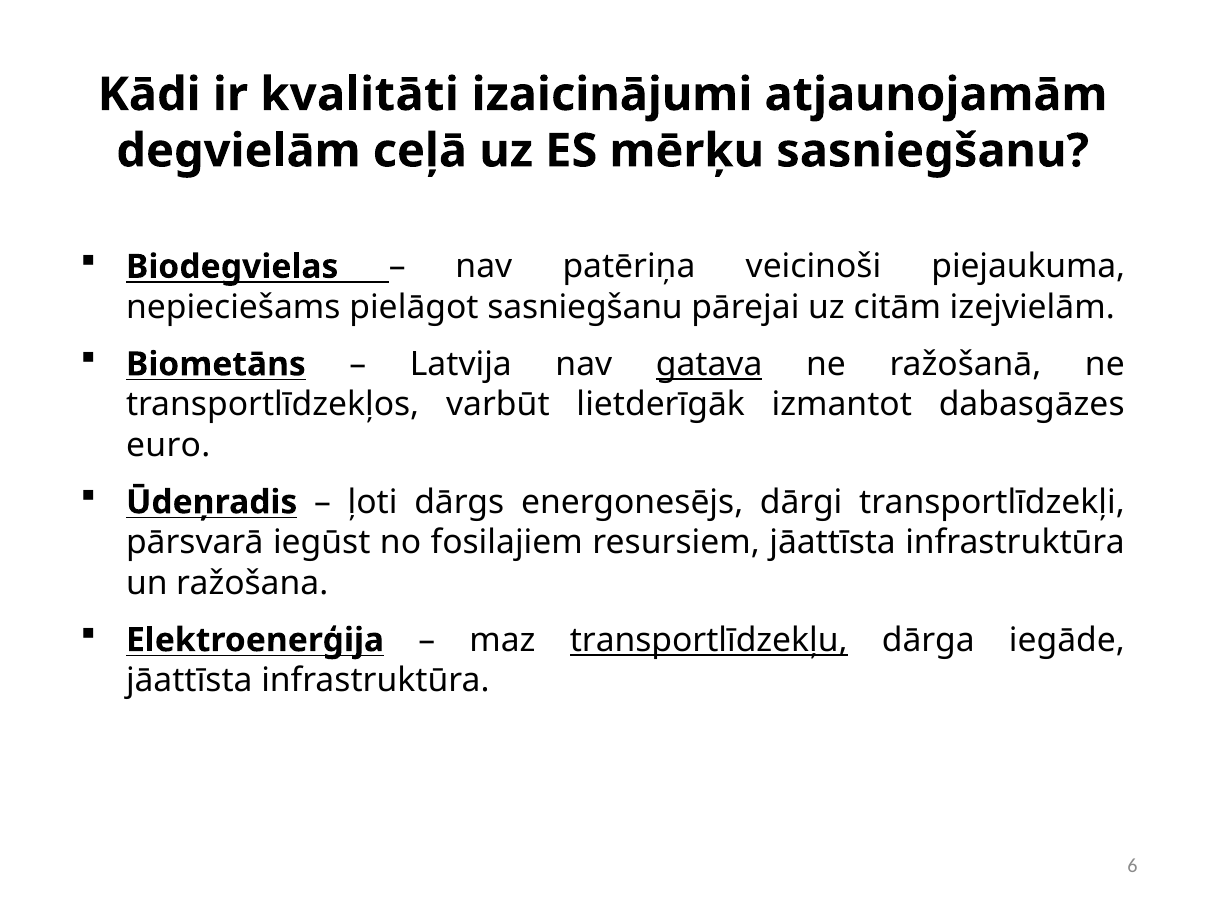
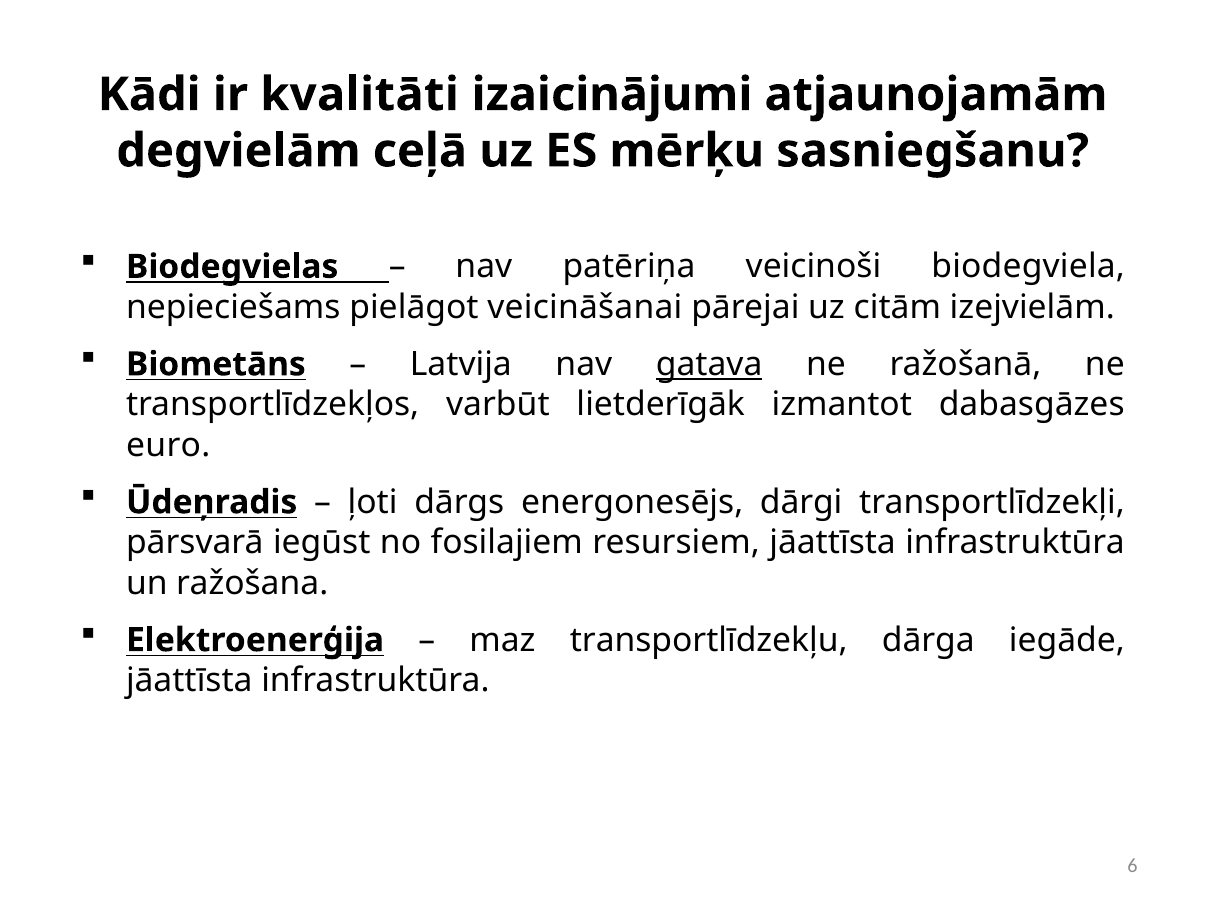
piejaukuma: piejaukuma -> biodegviela
pielāgot sasniegšanu: sasniegšanu -> veicināšanai
transportlīdzekļu underline: present -> none
